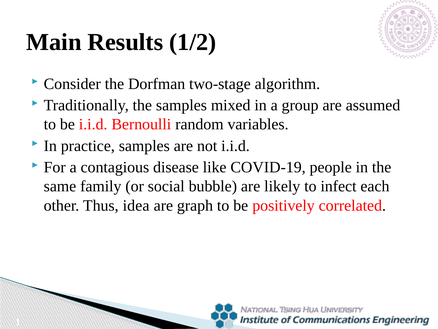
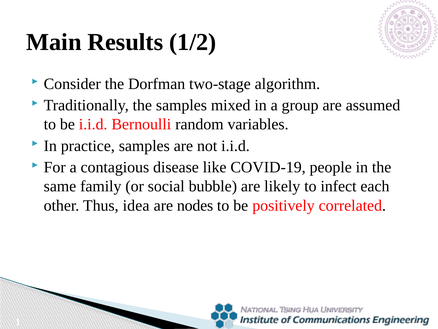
graph: graph -> nodes
